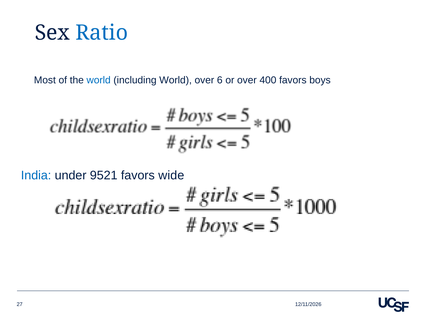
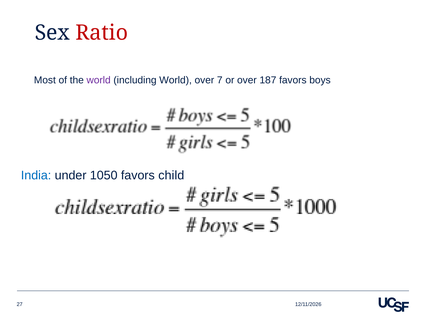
Ratio colour: blue -> red
world at (99, 80) colour: blue -> purple
6: 6 -> 7
400: 400 -> 187
9521: 9521 -> 1050
wide: wide -> child
